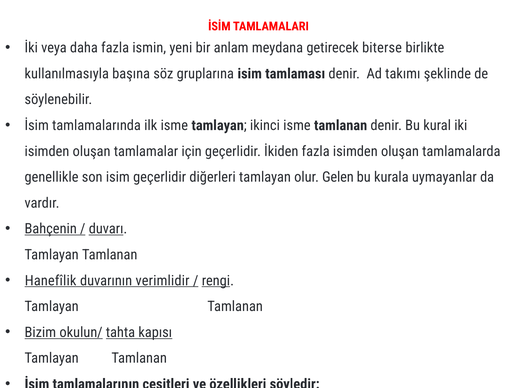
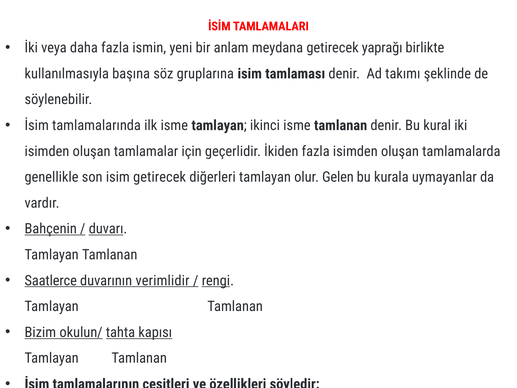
biterse: biterse -> yaprağı
isim geçerlidir: geçerlidir -> getirecek
Hanefîlik: Hanefîlik -> Saatlerce
